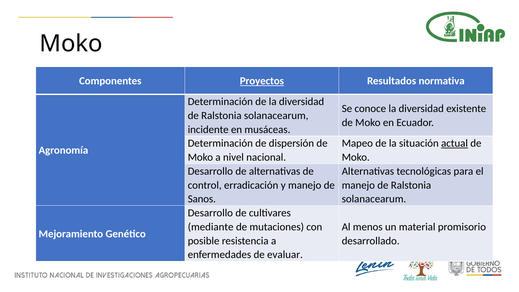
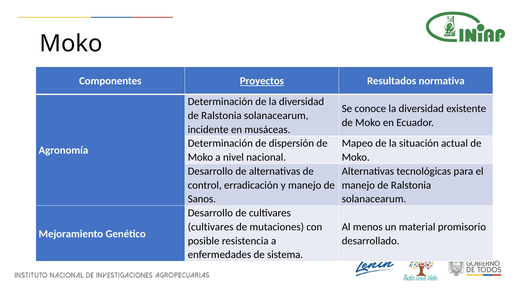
actual underline: present -> none
mediante at (211, 227): mediante -> cultivares
evaluar: evaluar -> sistema
